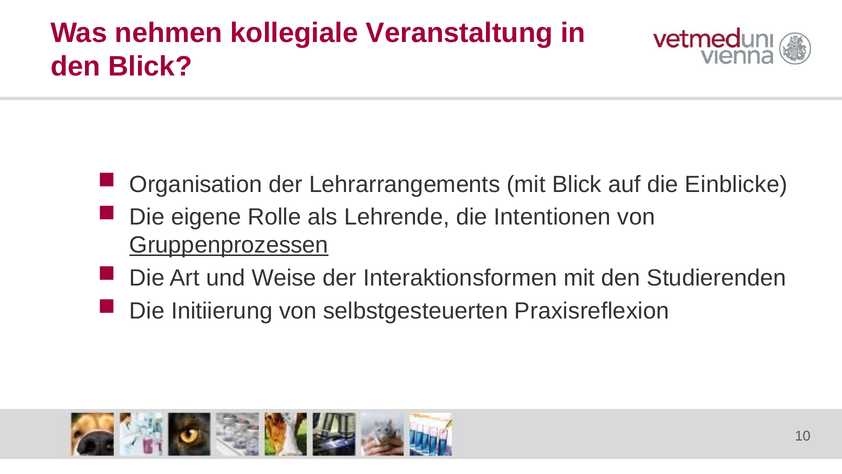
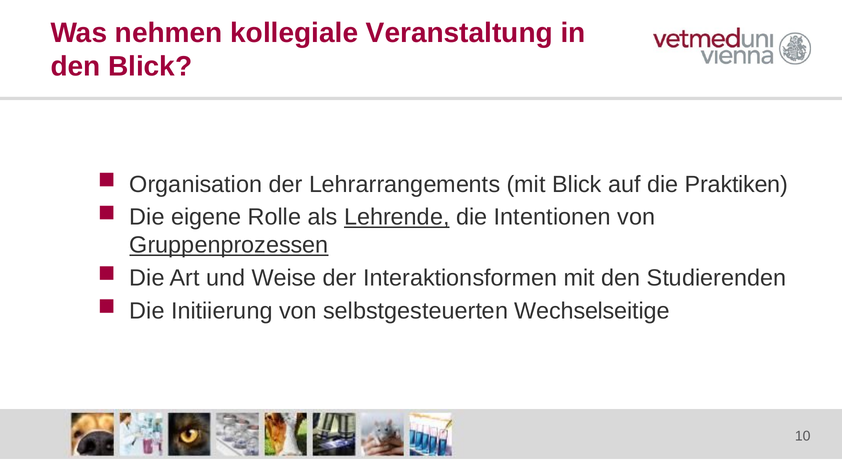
Einblicke: Einblicke -> Praktiken
Lehrende underline: none -> present
Praxisreflexion: Praxisreflexion -> Wechselseitige
